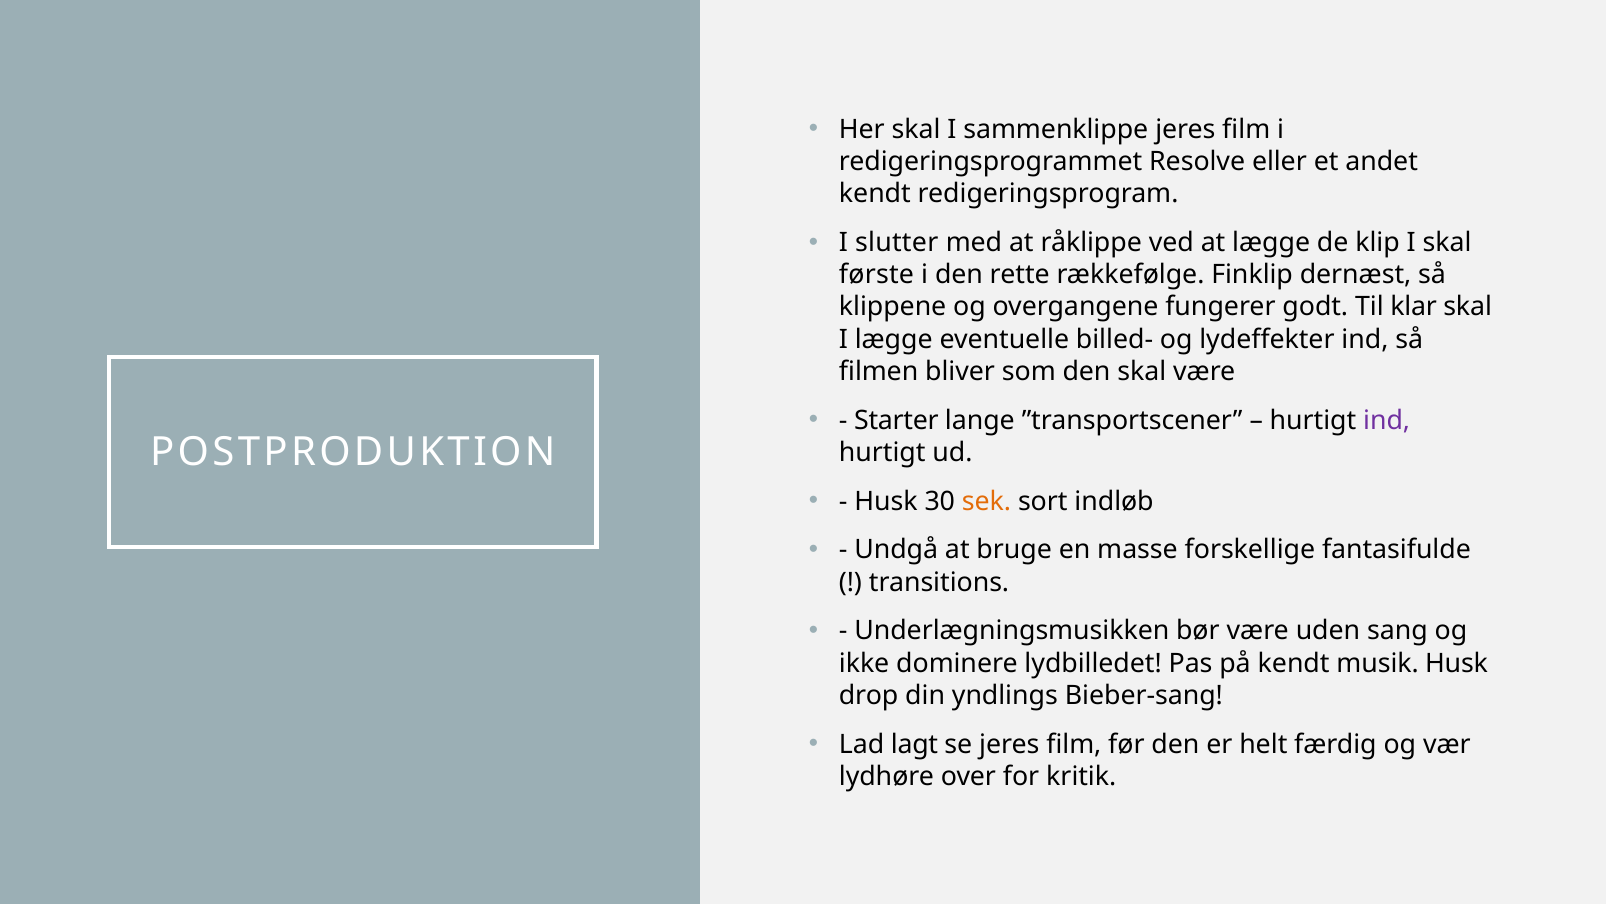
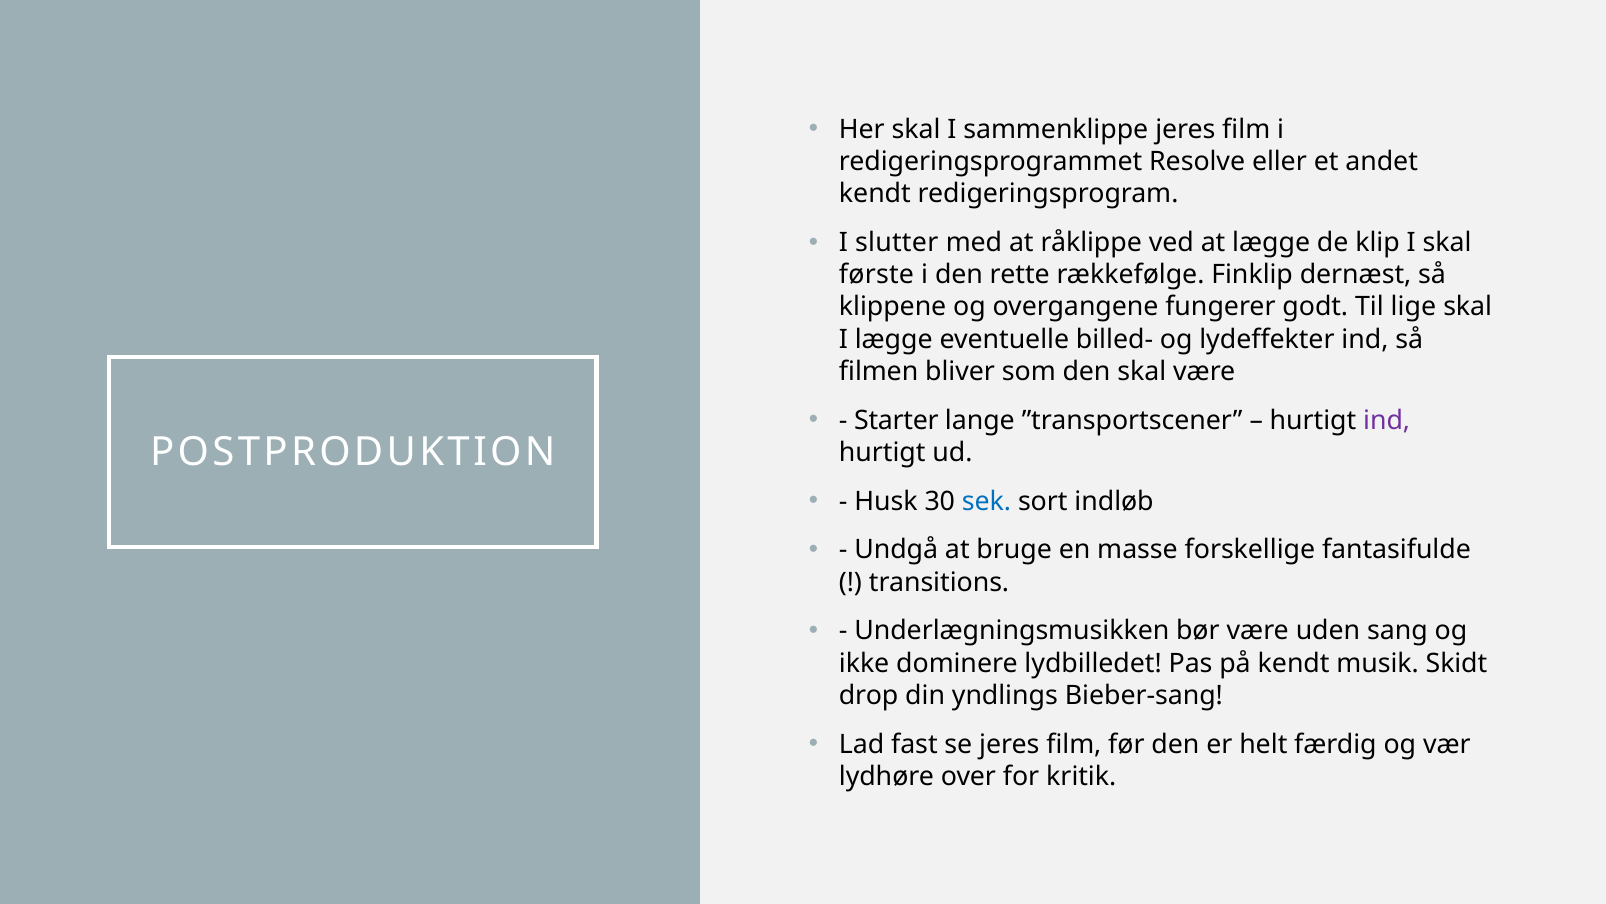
klar: klar -> lige
sek colour: orange -> blue
musik Husk: Husk -> Skidt
lagt: lagt -> fast
